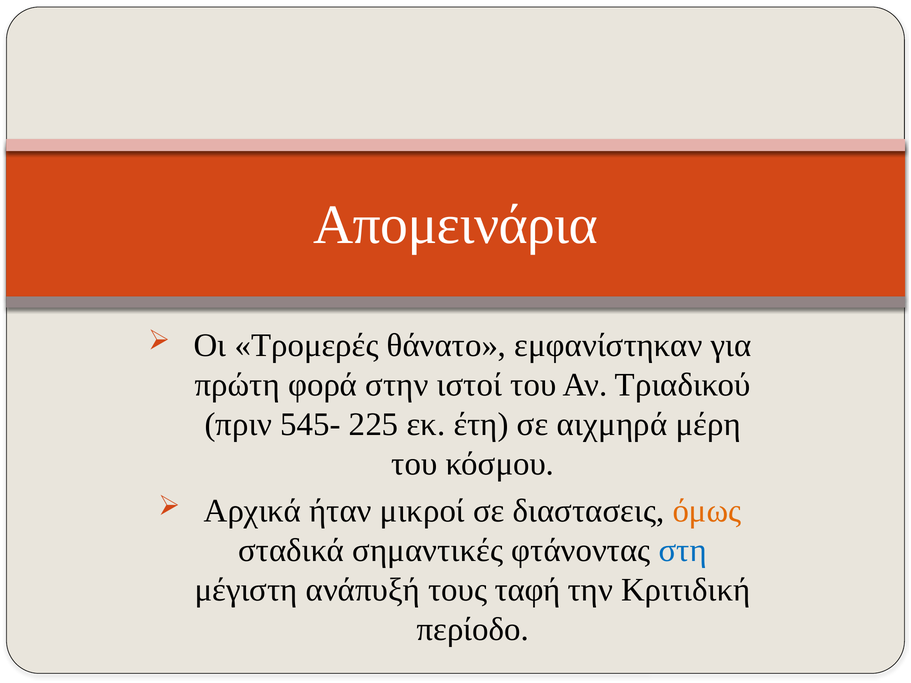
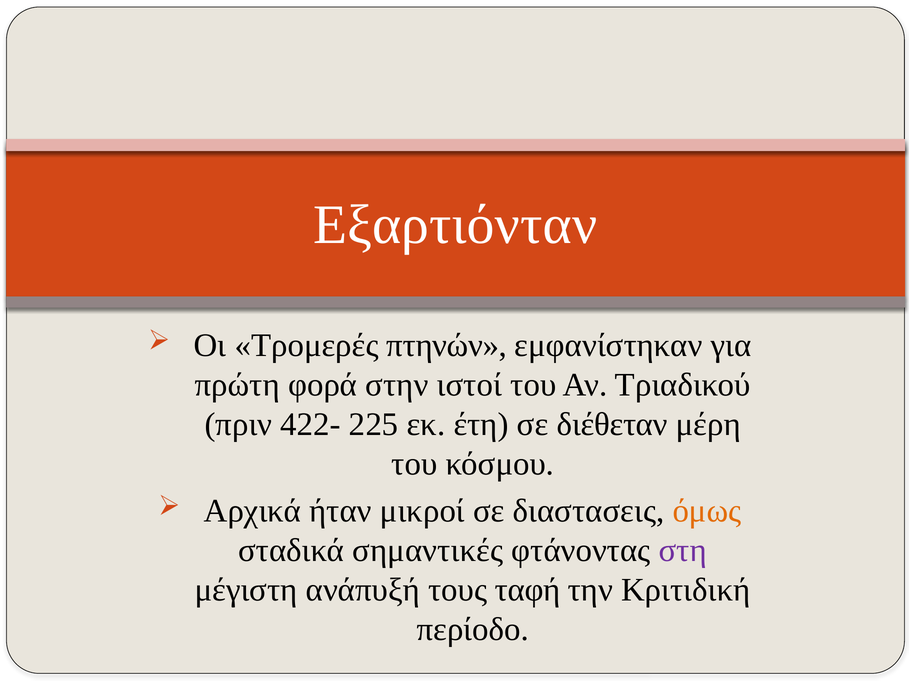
Απομεινάρια: Απομεινάρια -> Εξαρτιόνταν
θάνατο: θάνατο -> πτηνών
545-: 545- -> 422-
αιχμηρά: αιχμηρά -> διέθεταν
στη colour: blue -> purple
